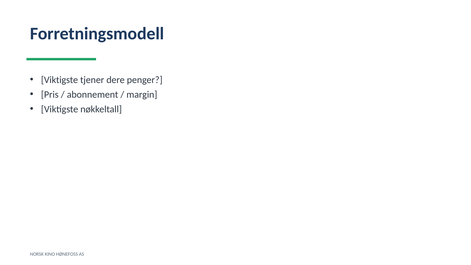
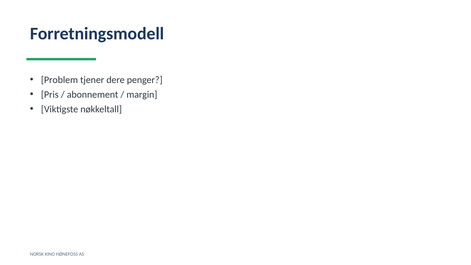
Viktigste at (60, 80): Viktigste -> Problem
